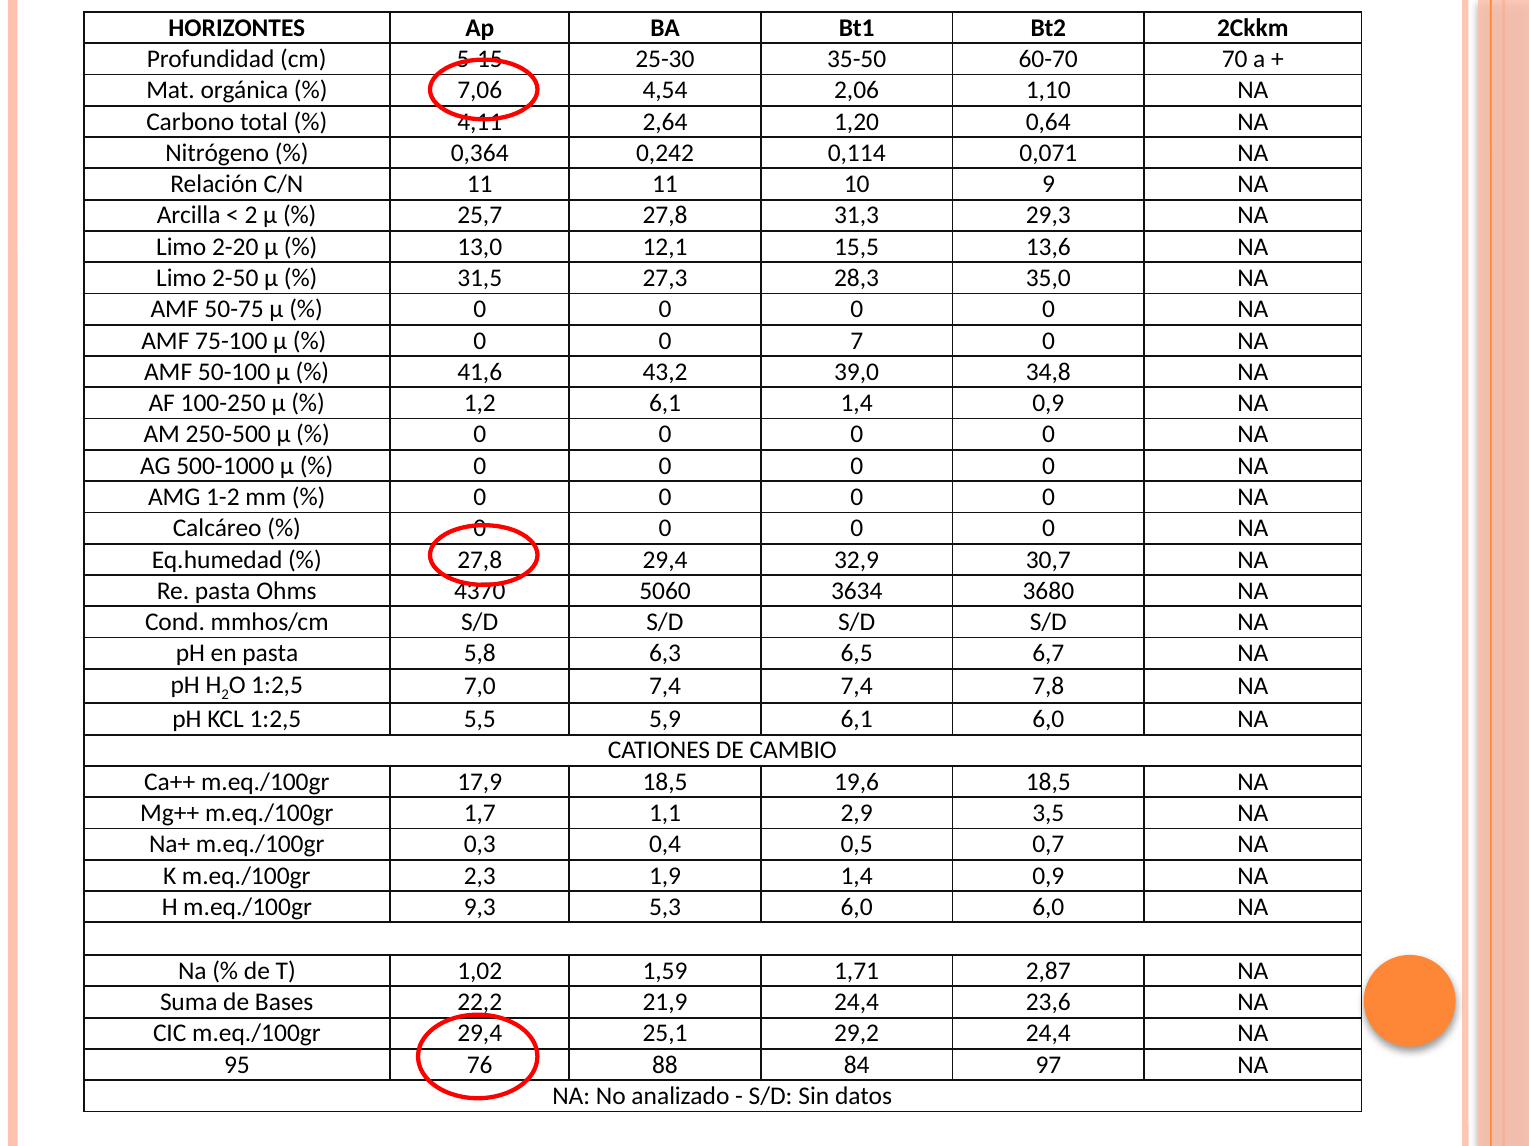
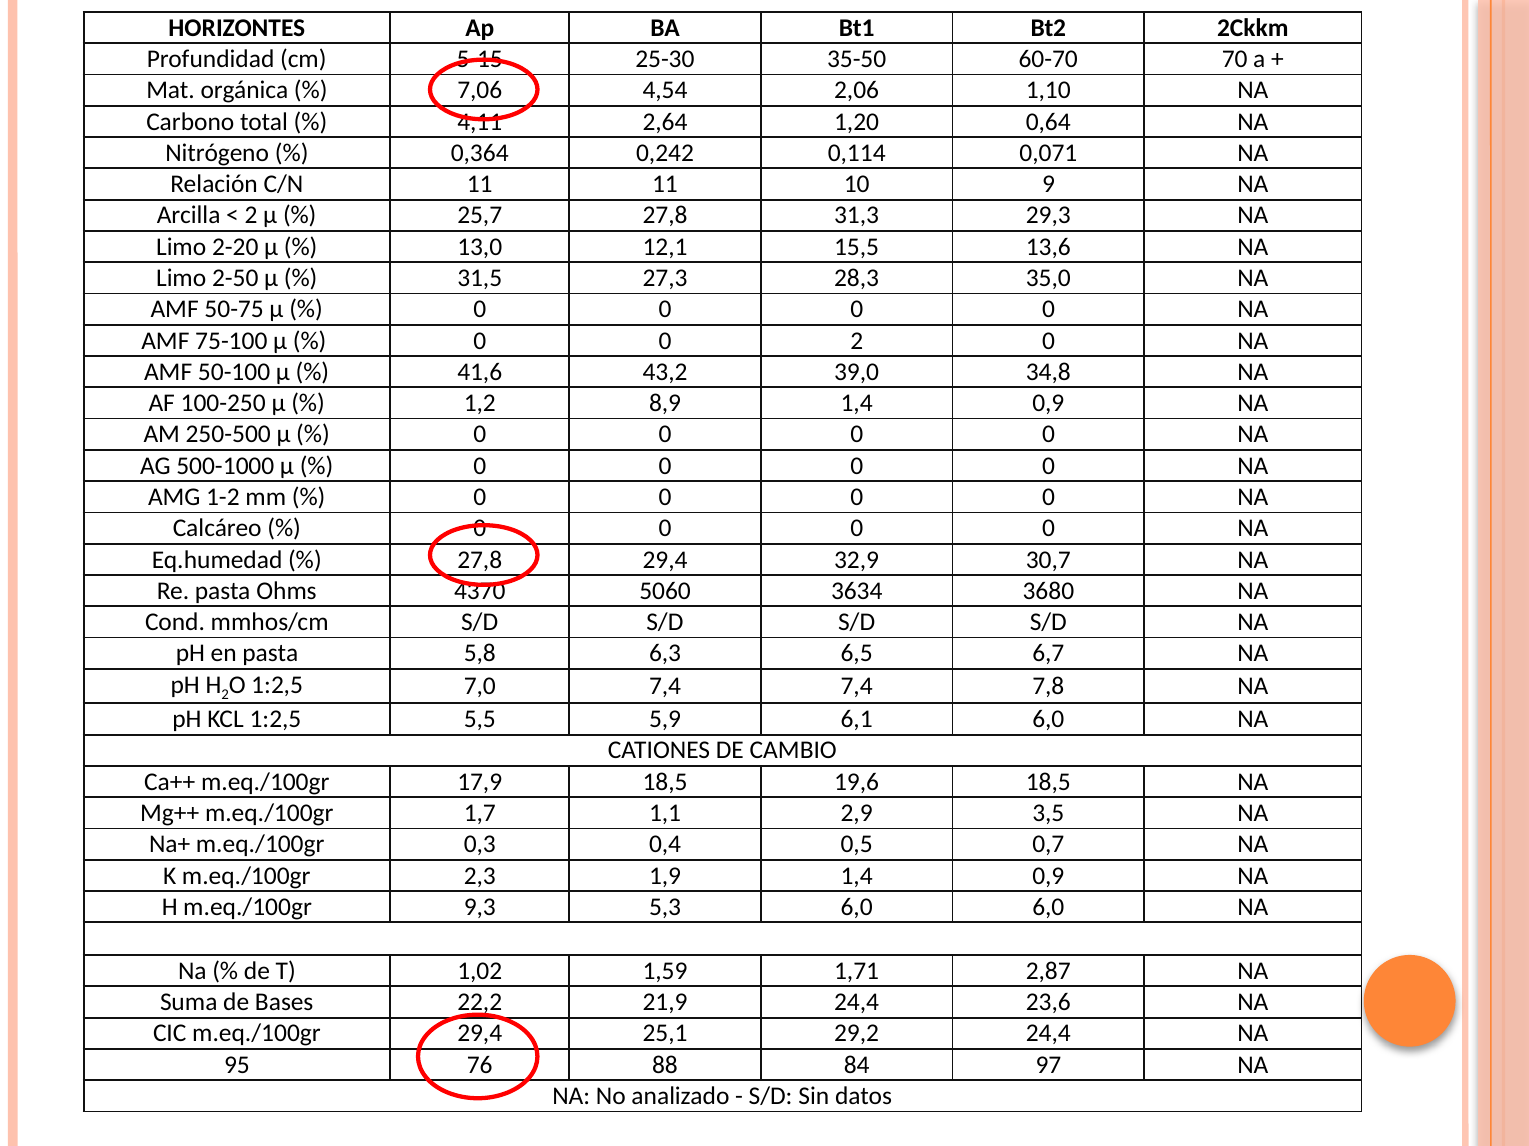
0 7: 7 -> 2
1,2 6,1: 6,1 -> 8,9
